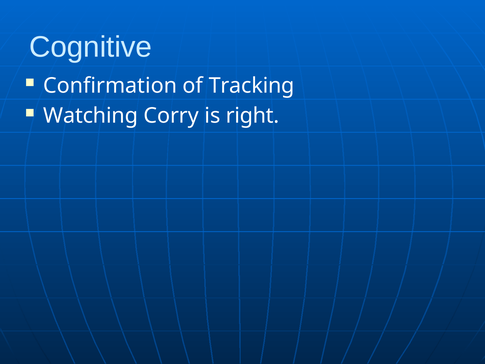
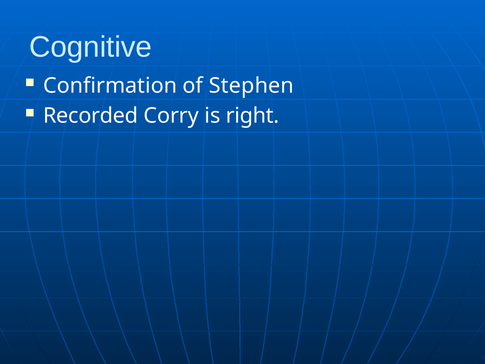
Tracking: Tracking -> Stephen
Watching: Watching -> Recorded
